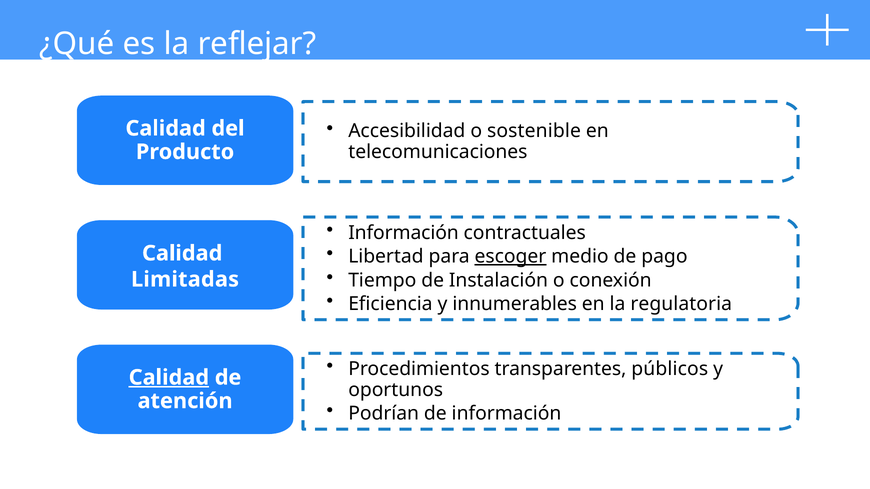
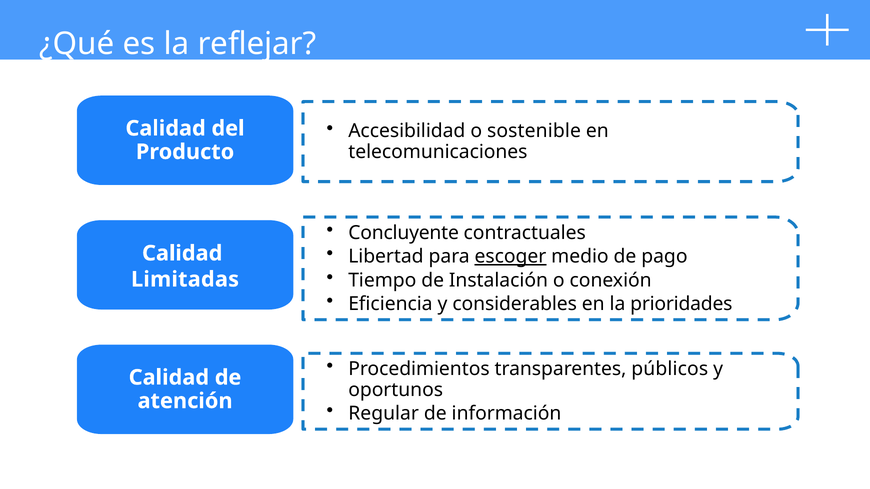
Información at (404, 233): Información -> Concluyente
innumerables: innumerables -> considerables
regulatoria: regulatoria -> prioridades
Calidad at (169, 378) underline: present -> none
Podrían: Podrían -> Regular
